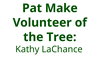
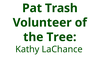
Make: Make -> Trash
